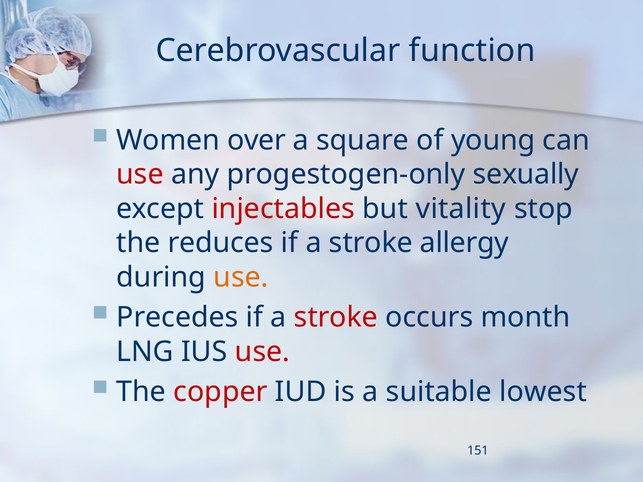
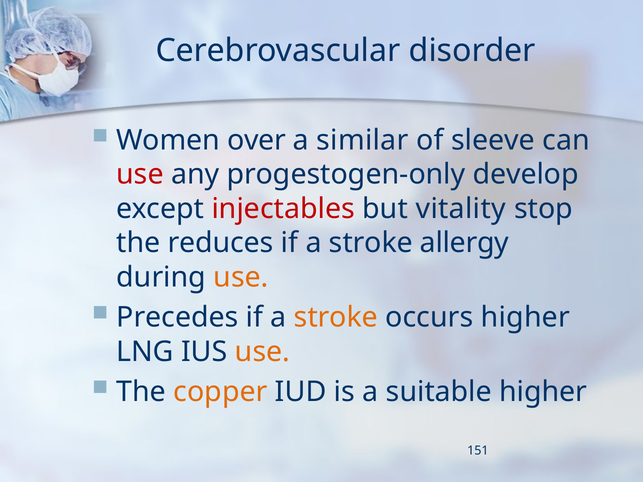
function: function -> disorder
square: square -> similar
young: young -> sleeve
sexually: sexually -> develop
stroke at (336, 317) colour: red -> orange
occurs month: month -> higher
use at (263, 352) colour: red -> orange
copper colour: red -> orange
suitable lowest: lowest -> higher
